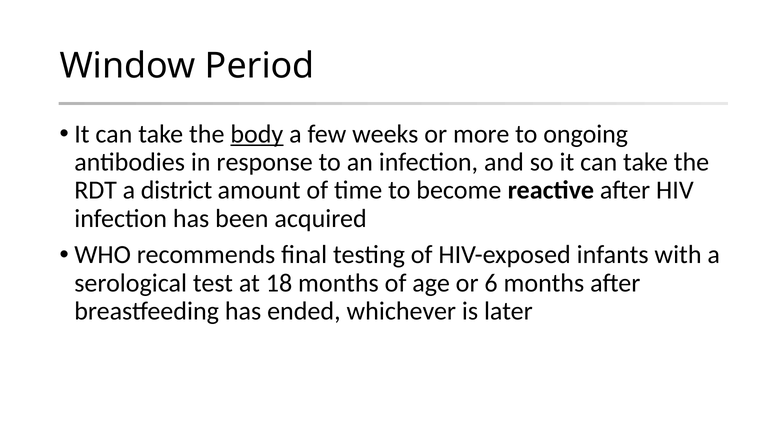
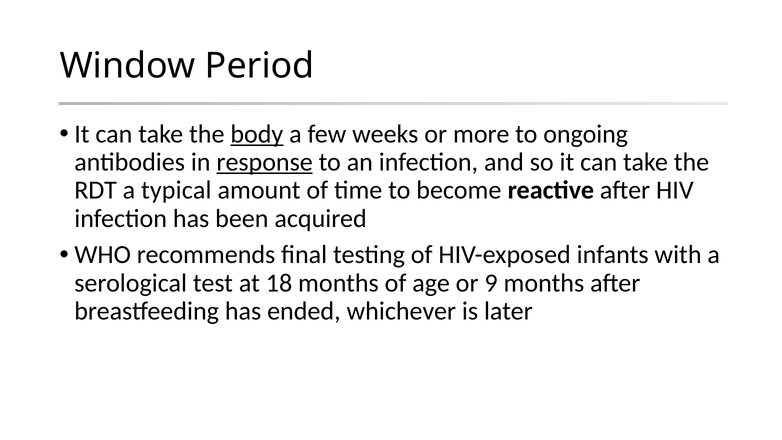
response underline: none -> present
district: district -> typical
6: 6 -> 9
